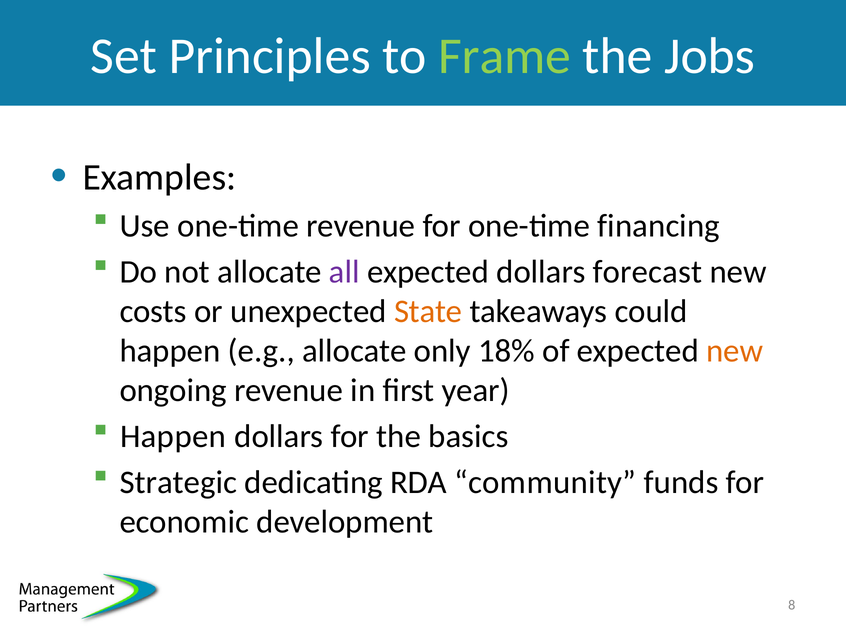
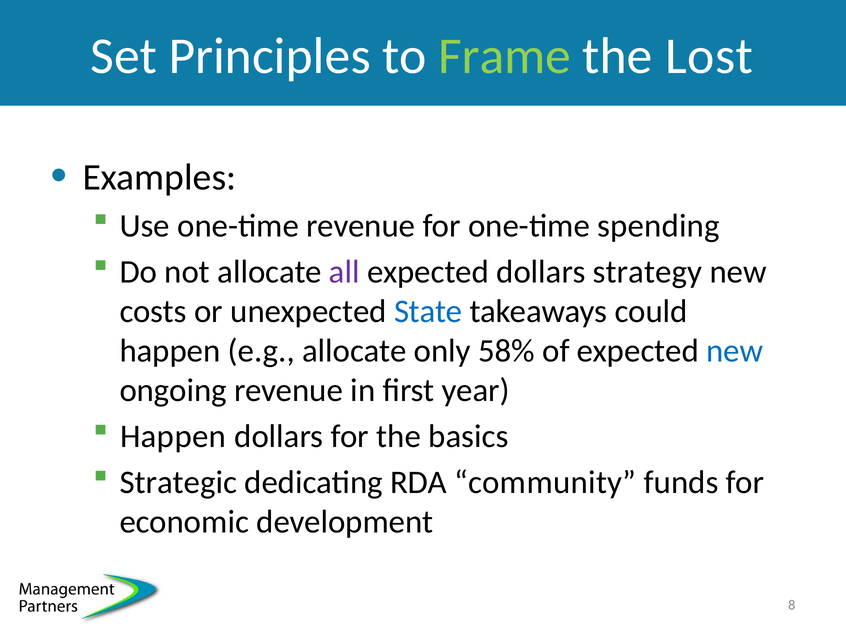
Jobs: Jobs -> Lost
financing: financing -> spending
forecast: forecast -> strategy
State colour: orange -> blue
18%: 18% -> 58%
new at (735, 351) colour: orange -> blue
